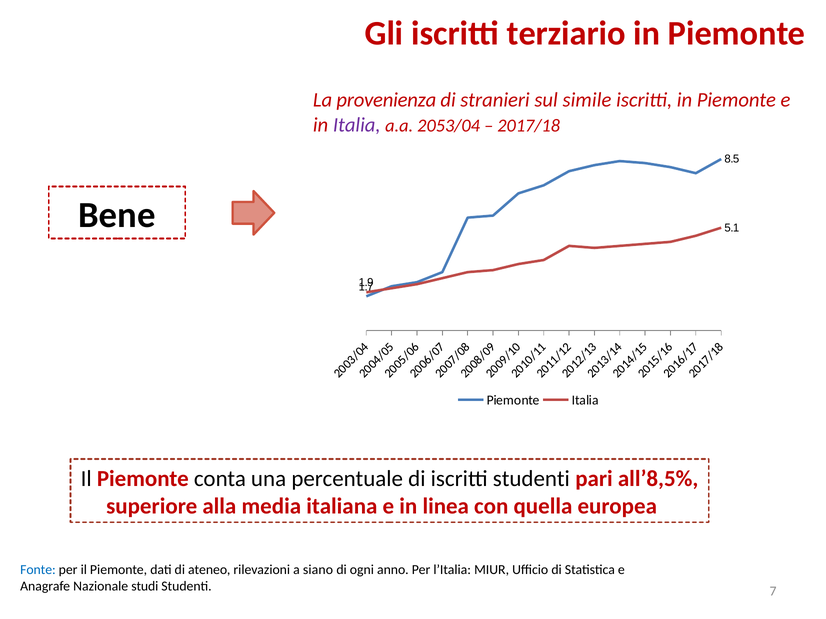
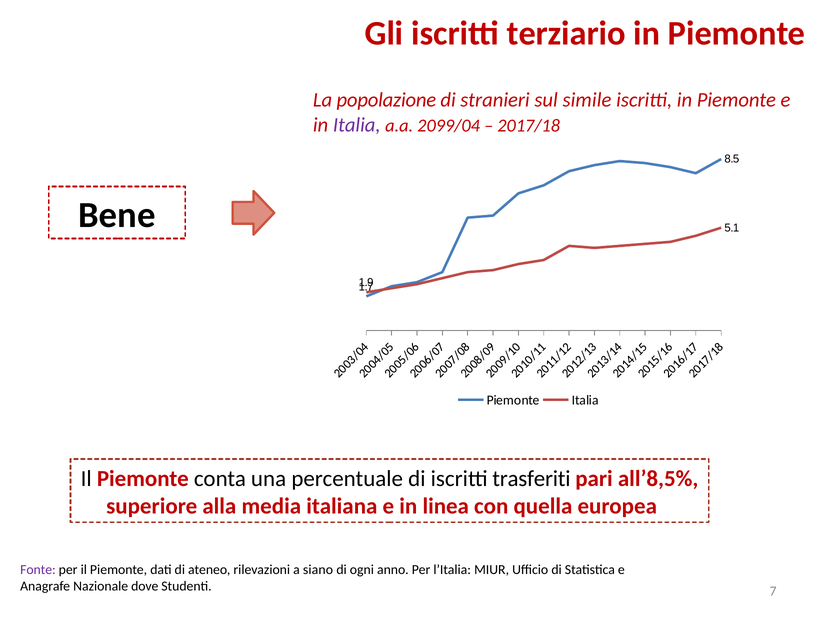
provenienza: provenienza -> popolazione
2053/04: 2053/04 -> 2099/04
iscritti studenti: studenti -> trasferiti
Fonte colour: blue -> purple
studi: studi -> dove
